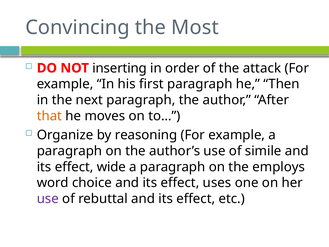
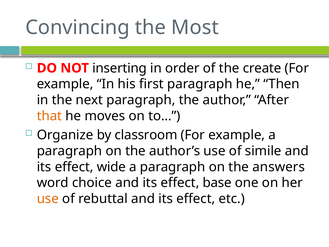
attack: attack -> create
reasoning: reasoning -> classroom
employs: employs -> answers
uses: uses -> base
use at (48, 199) colour: purple -> orange
